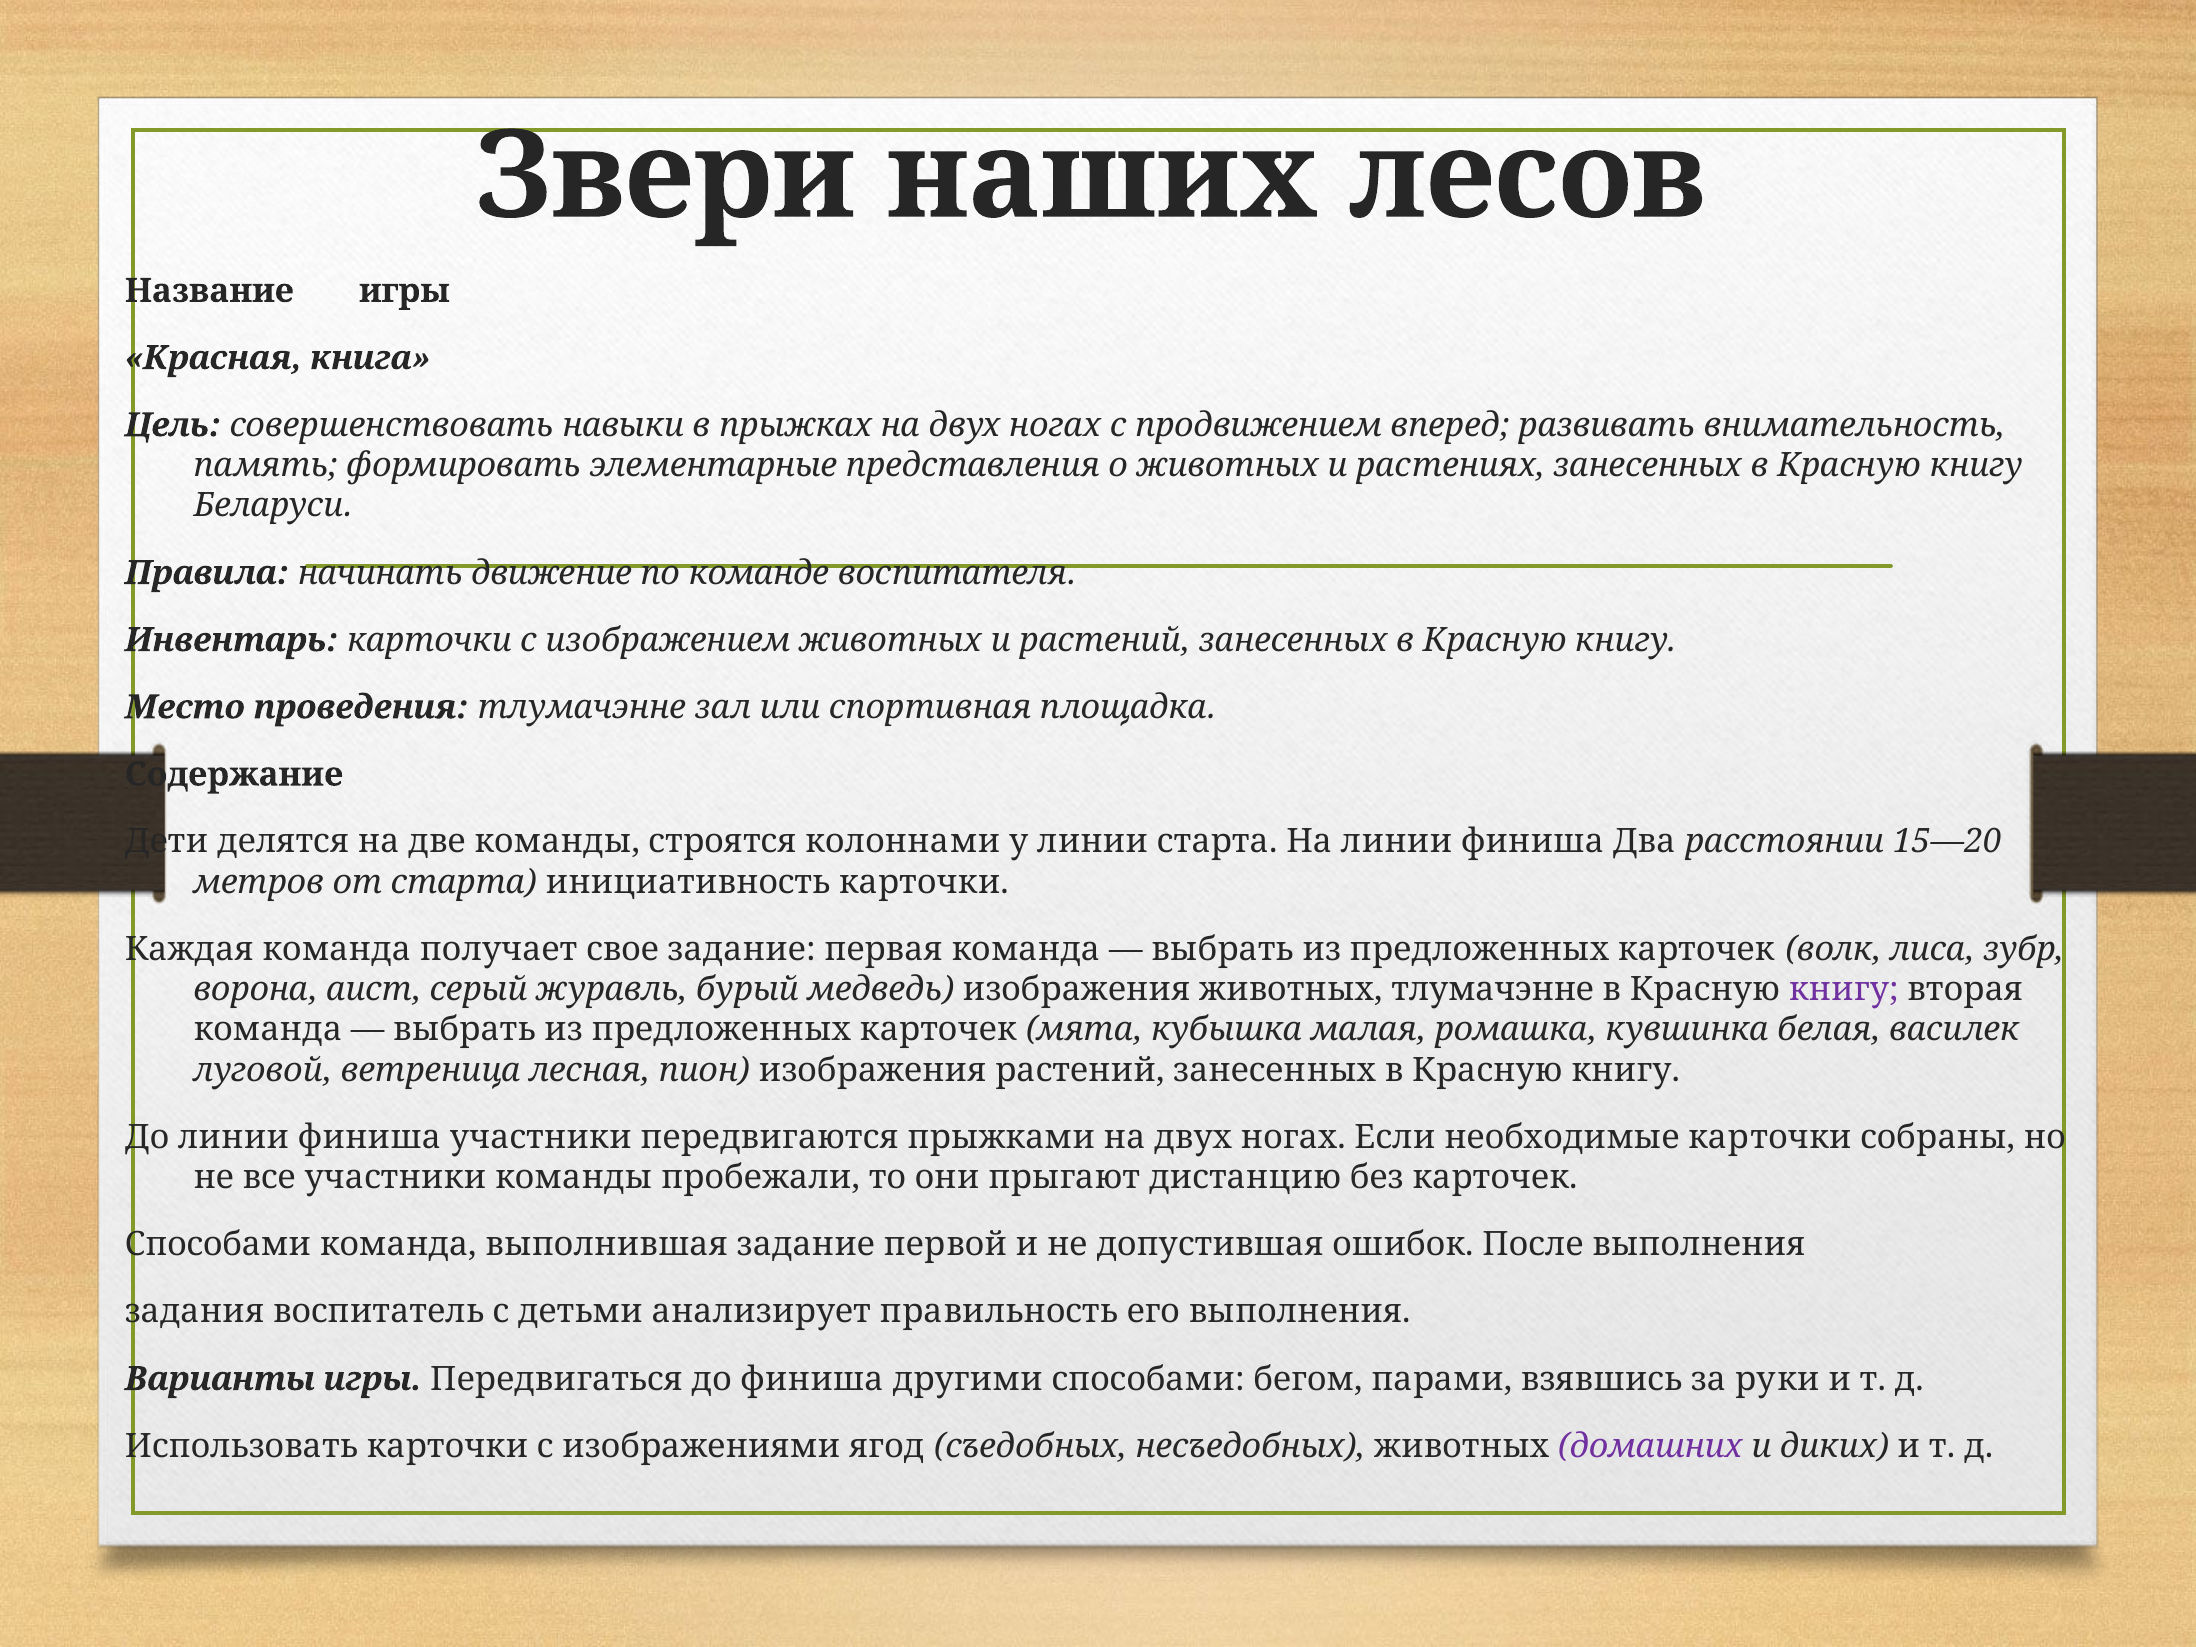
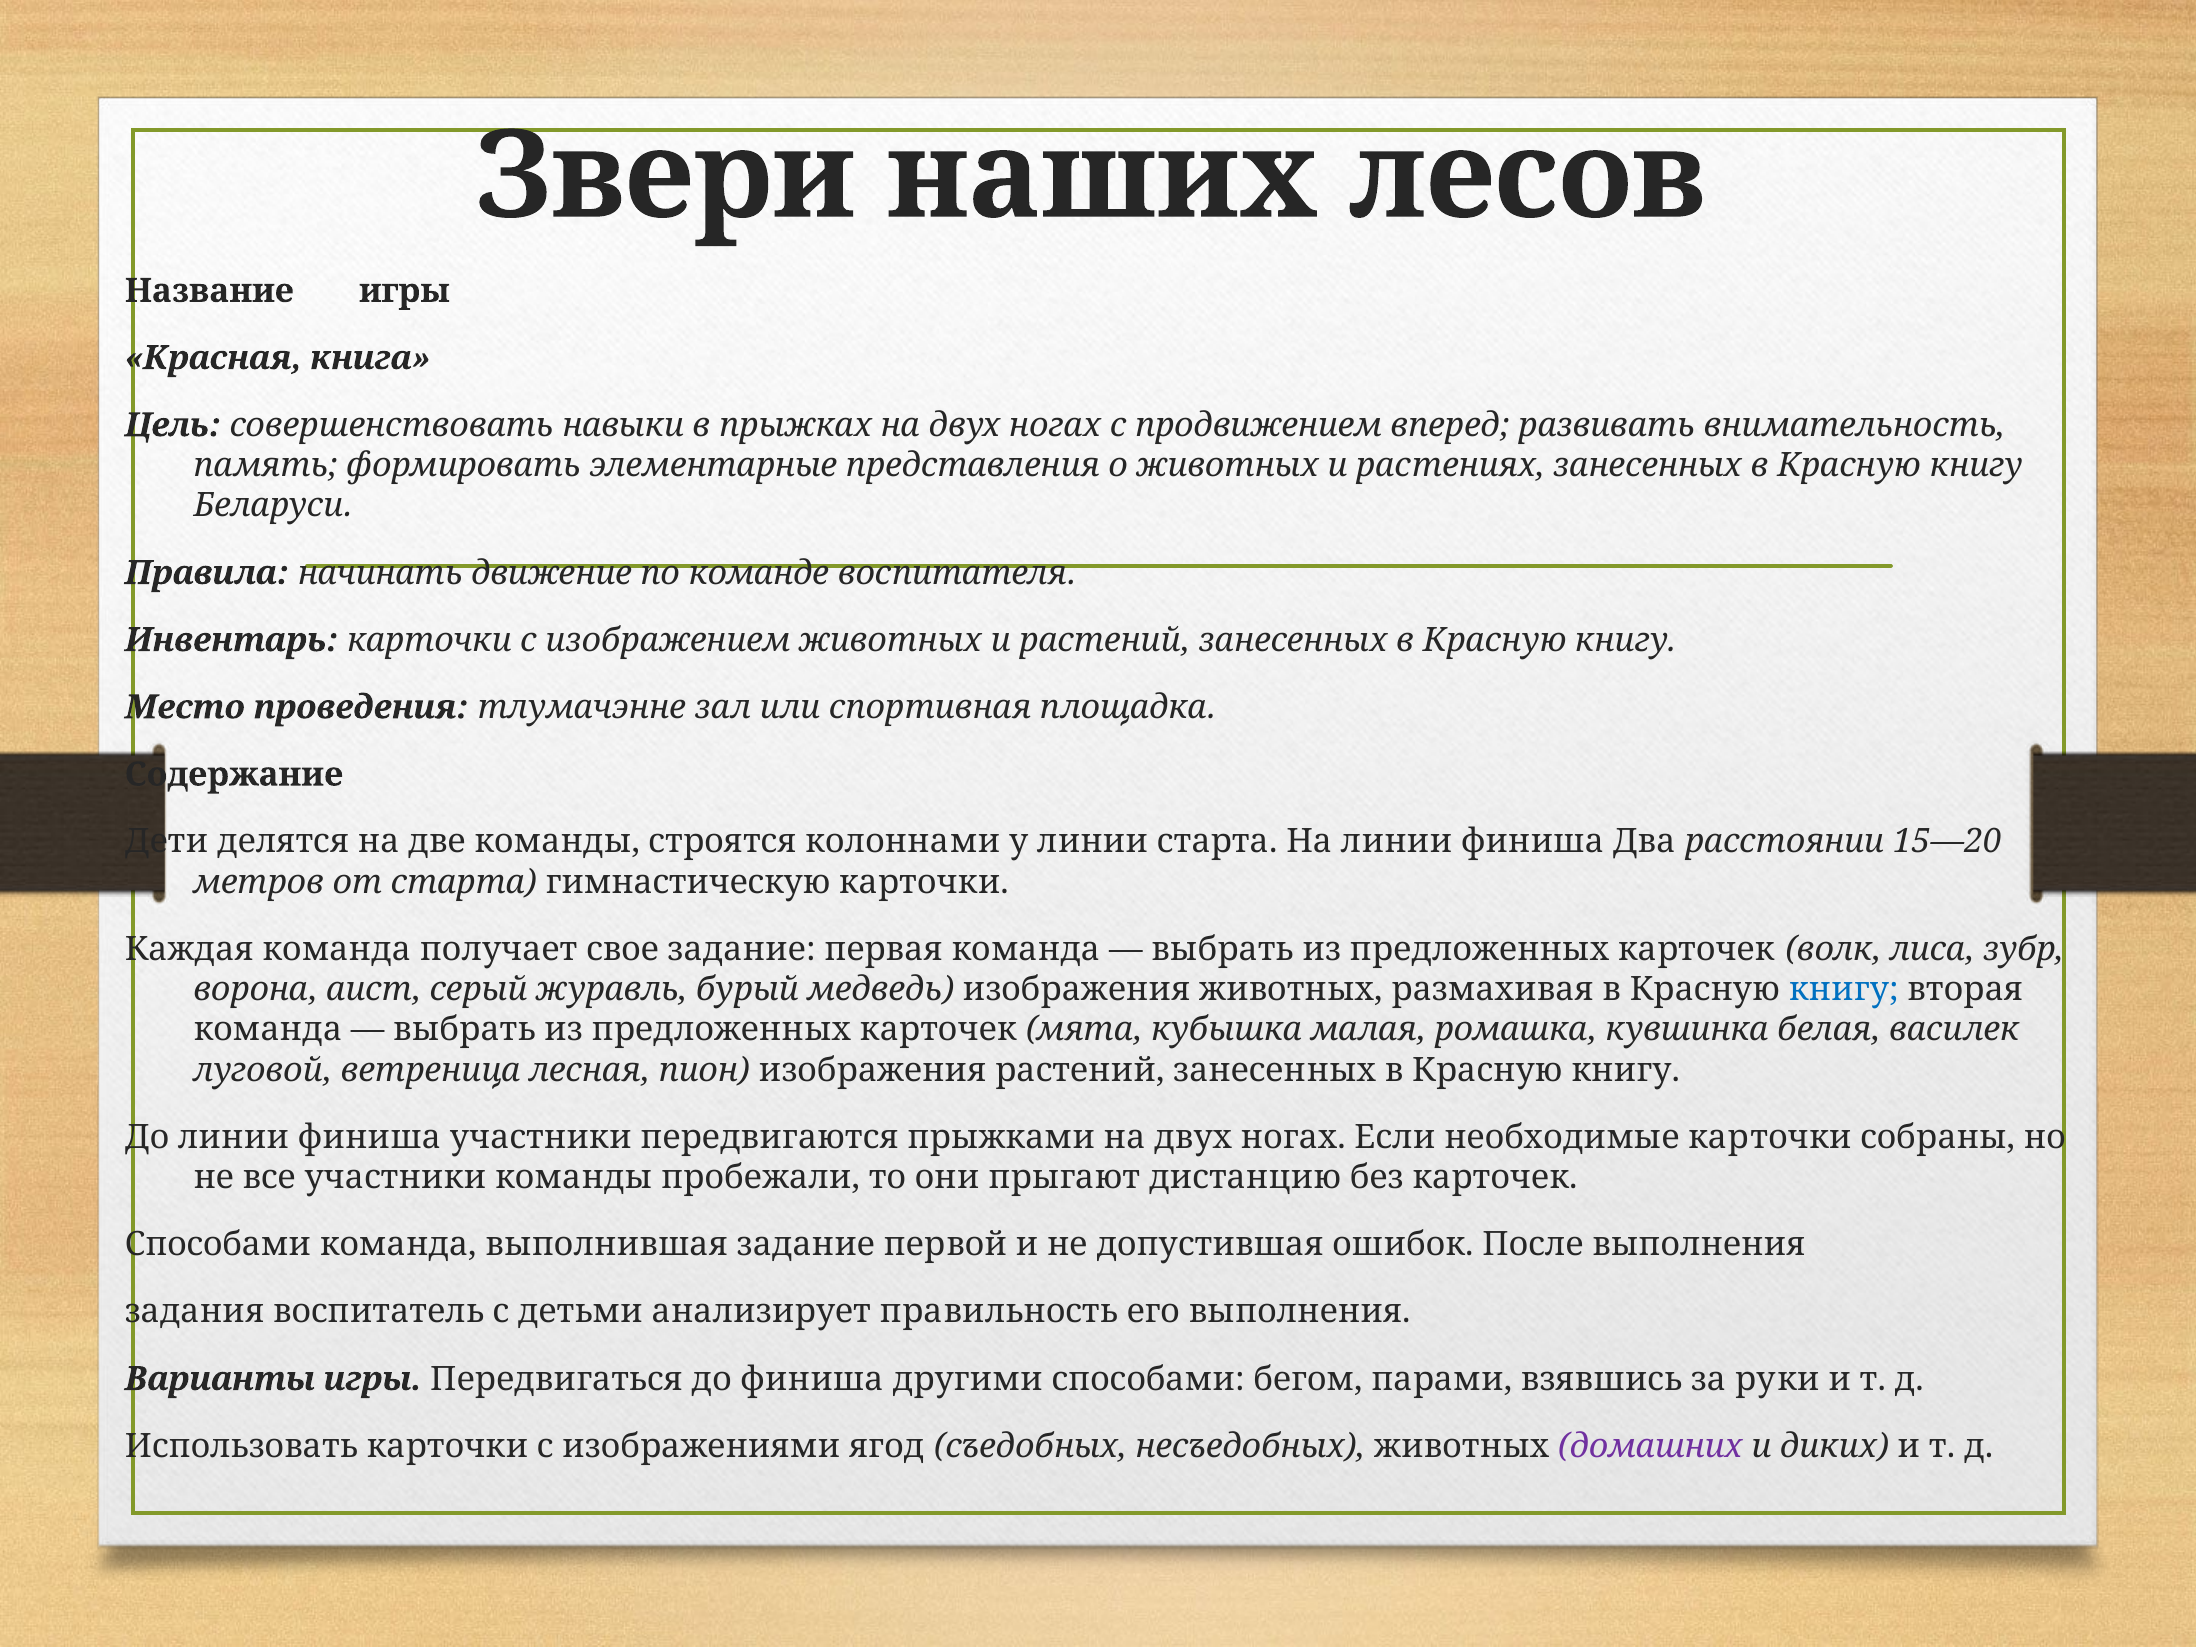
инициативность: инициативность -> гимнастическую
животных тлумачэнне: тлумачэнне -> размахивая
книгу at (1844, 989) colour: purple -> blue
